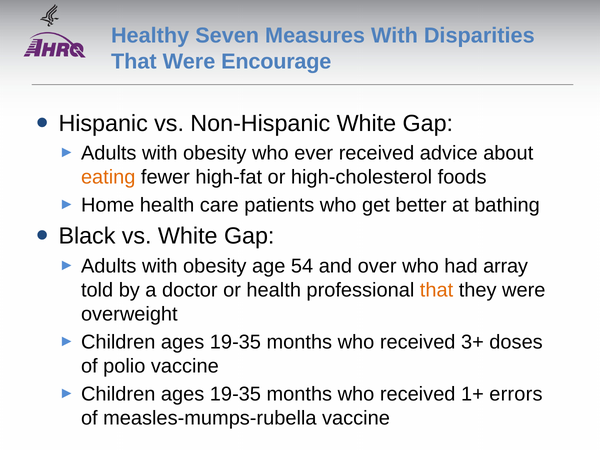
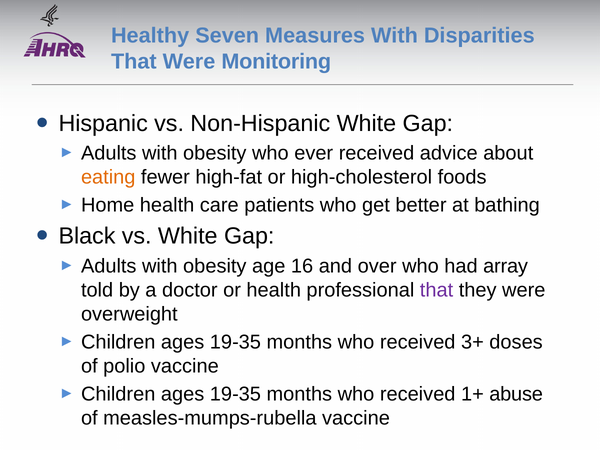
Encourage: Encourage -> Monitoring
54: 54 -> 16
that at (437, 290) colour: orange -> purple
errors: errors -> abuse
